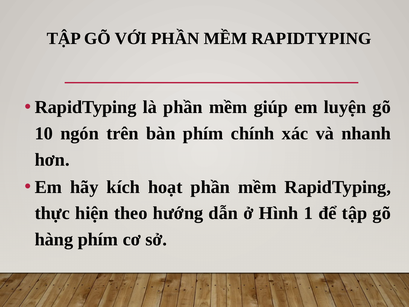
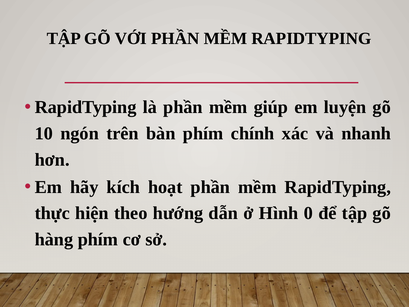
1: 1 -> 0
